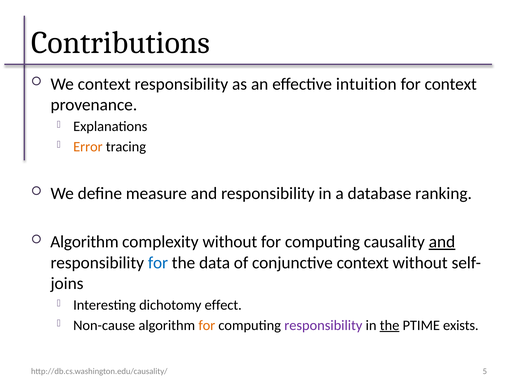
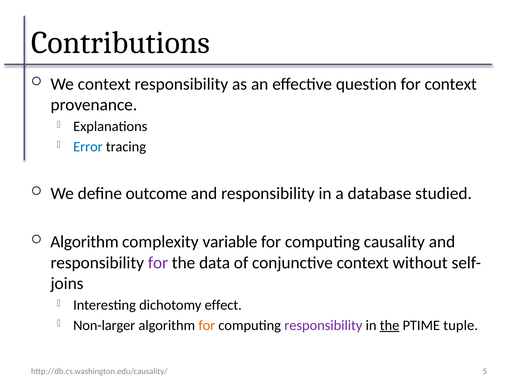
intuition: intuition -> question
Error colour: orange -> blue
measure: measure -> outcome
ranking: ranking -> studied
complexity without: without -> variable
and at (442, 242) underline: present -> none
for at (158, 262) colour: blue -> purple
Non-cause: Non-cause -> Non-larger
exists: exists -> tuple
